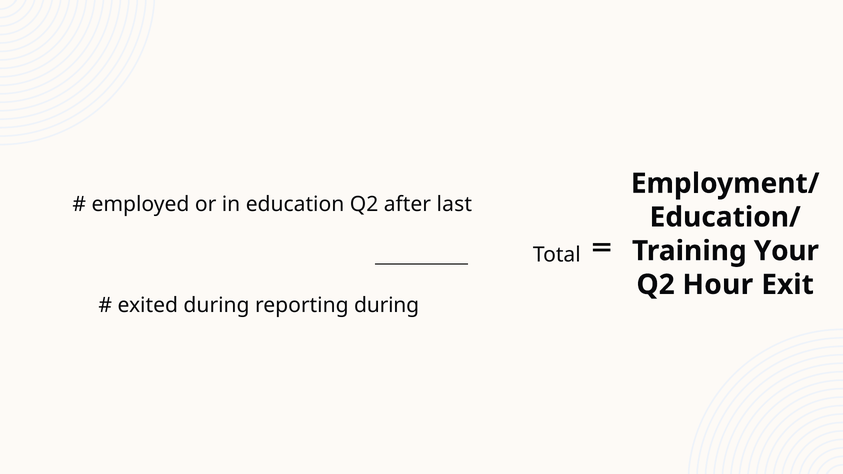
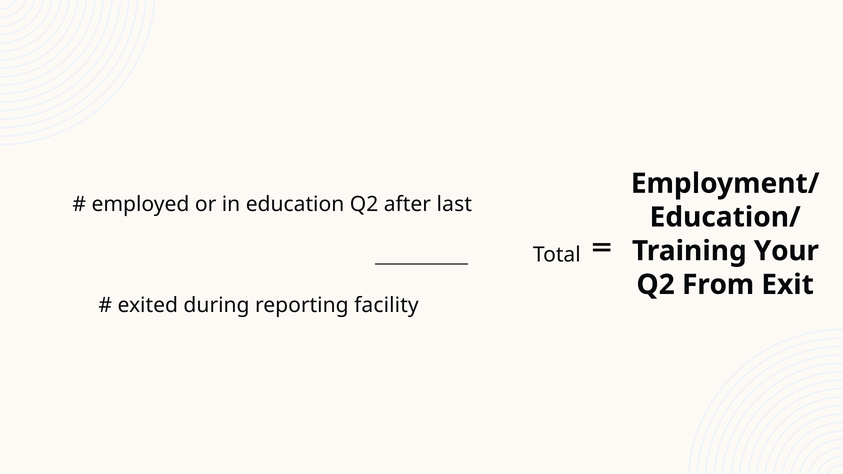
Hour: Hour -> From
reporting during: during -> facility
